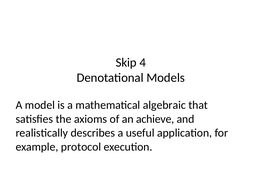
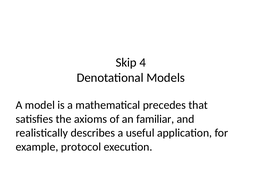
algebraic: algebraic -> precedes
achieve: achieve -> familiar
